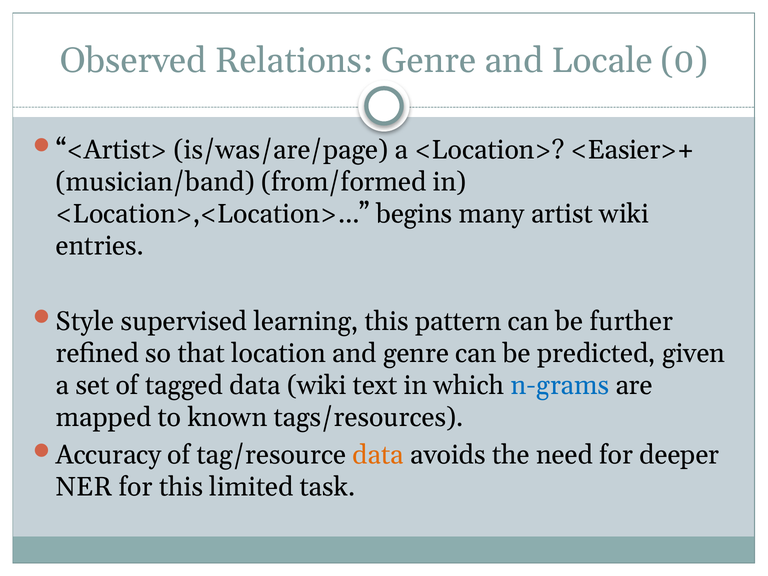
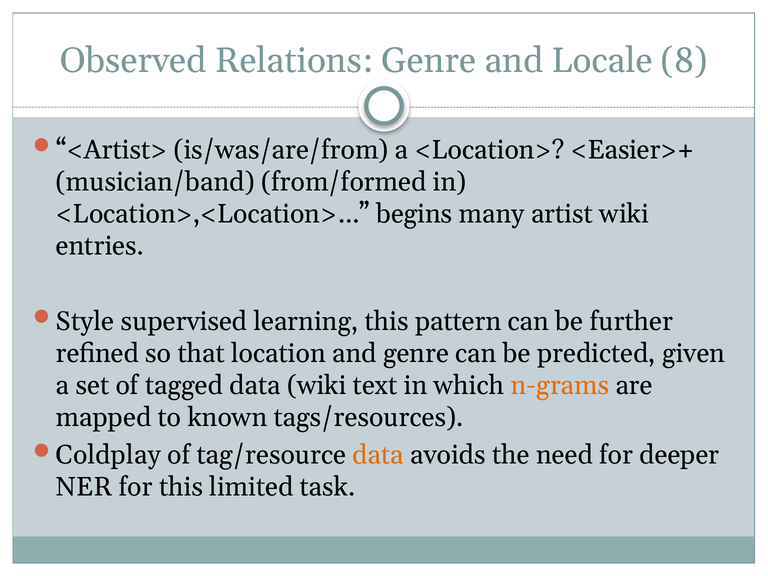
0: 0 -> 8
is/was/are/page: is/was/are/page -> is/was/are/from
n-grams colour: blue -> orange
Accuracy: Accuracy -> Coldplay
